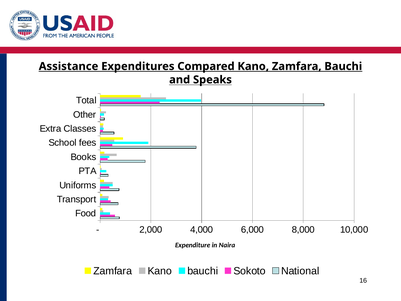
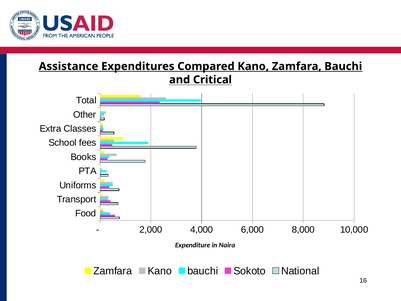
Speaks: Speaks -> Critical
